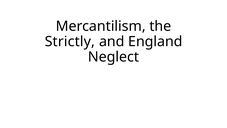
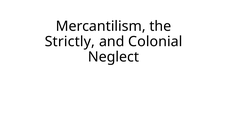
England: England -> Colonial
